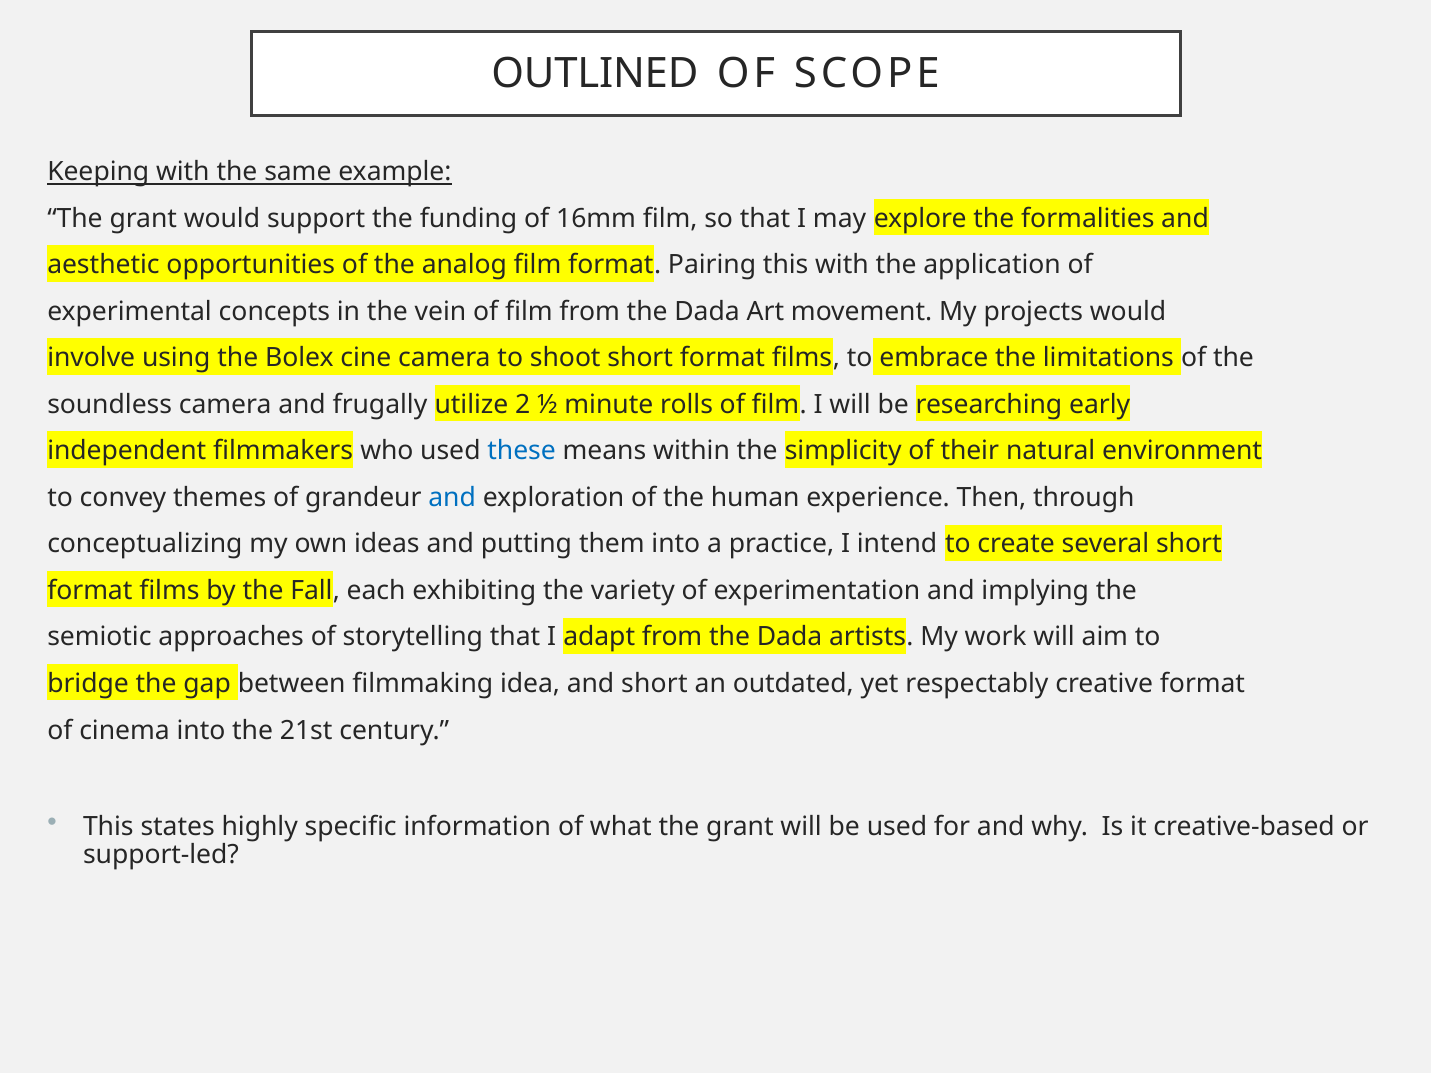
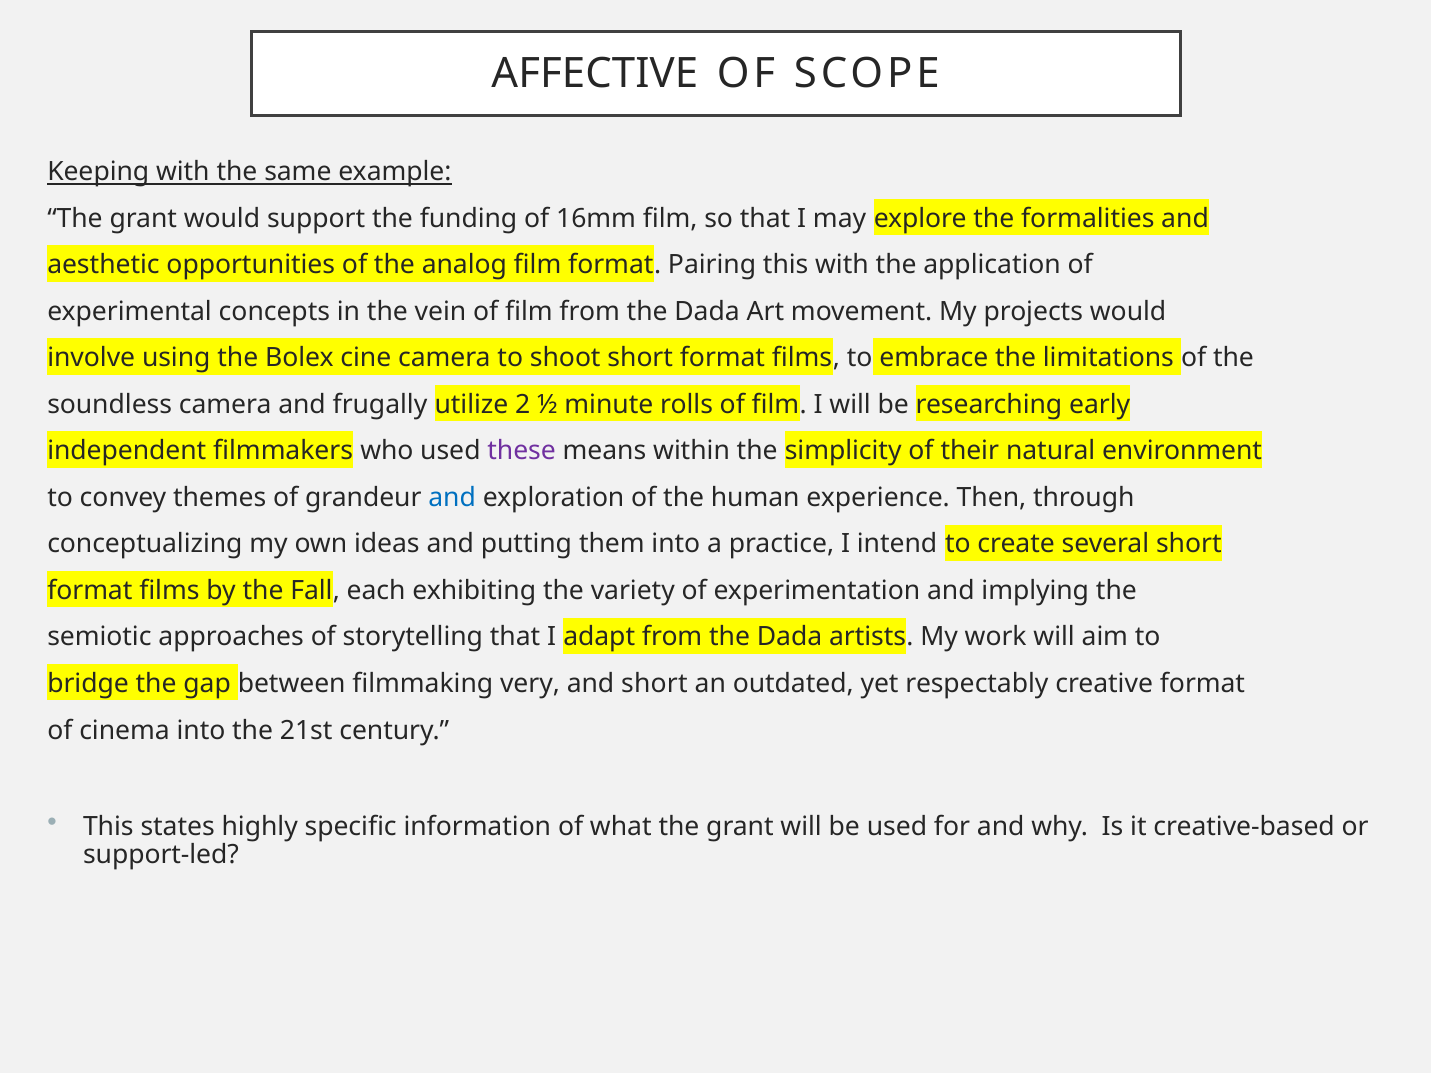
OUTLINED: OUTLINED -> AFFECTIVE
these colour: blue -> purple
idea: idea -> very
